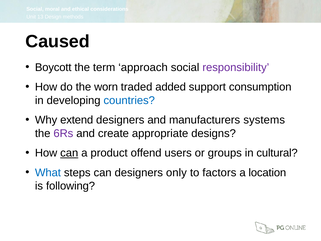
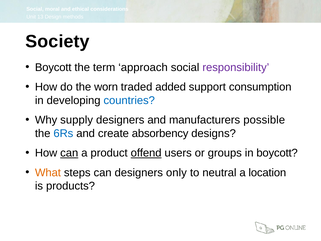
Caused: Caused -> Society
extend: extend -> supply
systems: systems -> possible
6Rs colour: purple -> blue
appropriate: appropriate -> absorbency
offend underline: none -> present
in cultural: cultural -> boycott
What colour: blue -> orange
factors: factors -> neutral
following: following -> products
